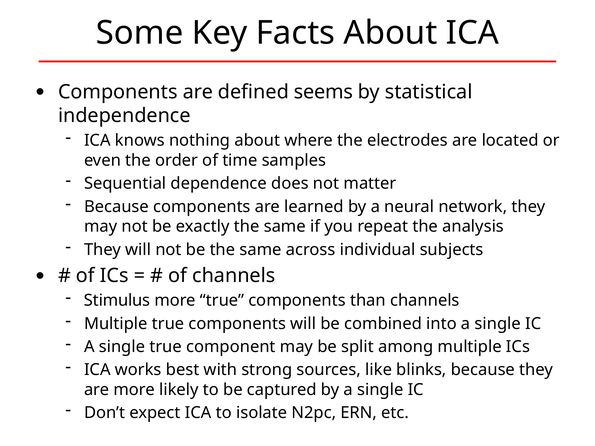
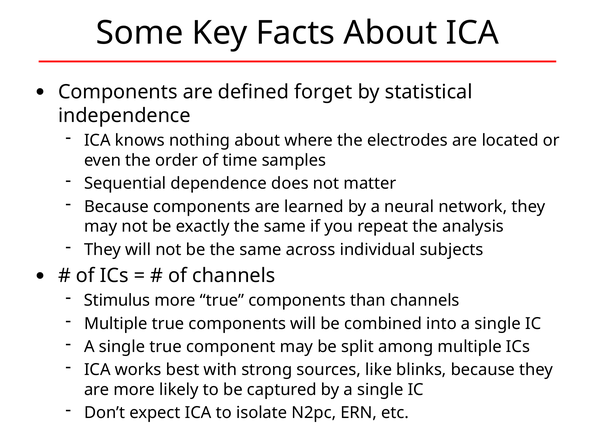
seems: seems -> forget
